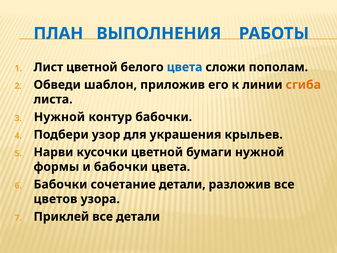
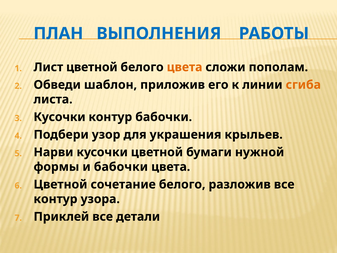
цвета at (185, 67) colour: blue -> orange
Нужной at (59, 117): Нужной -> Кусочки
Бабочки at (60, 184): Бабочки -> Цветной
сочетание детали: детали -> белого
цветов at (55, 199): цветов -> контур
